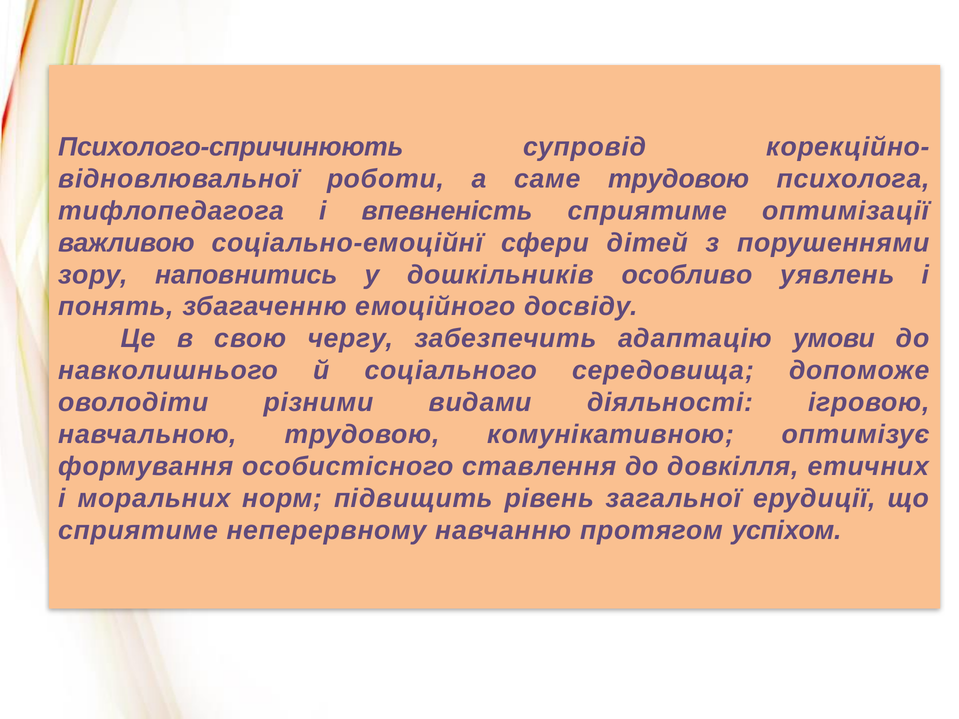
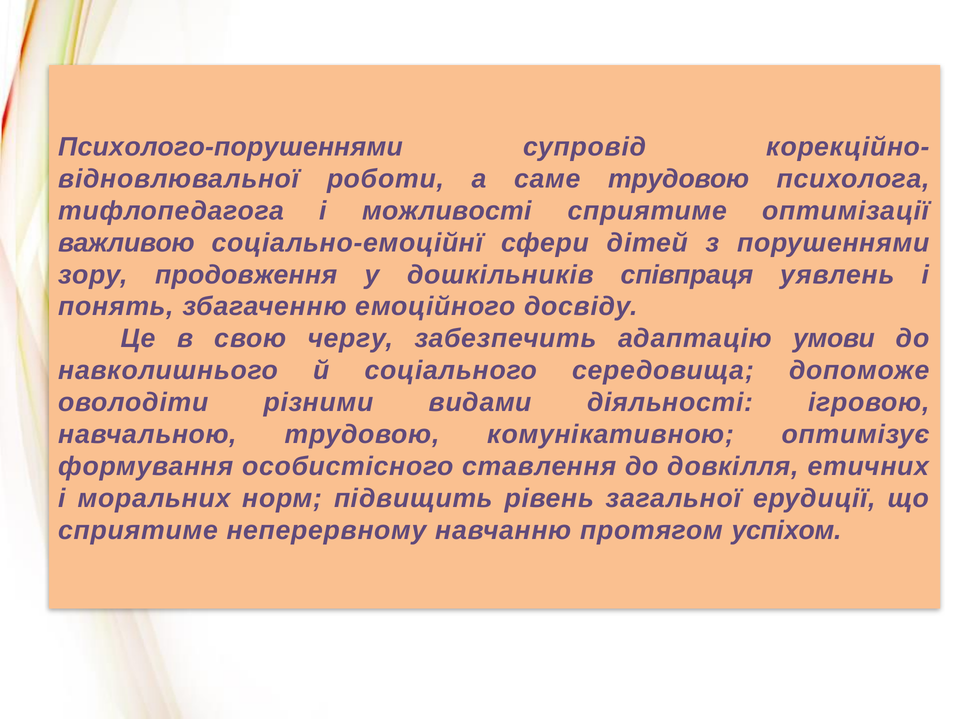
Психолого-спричинюють: Психолого-спричинюють -> Психолого-порушеннями
впевненість: впевненість -> можливості
наповнитись: наповнитись -> продовження
особливо: особливо -> співпраця
